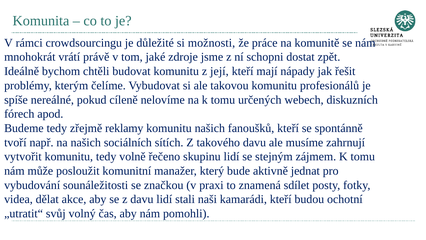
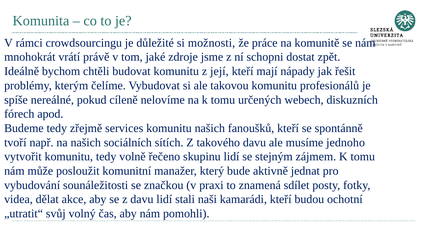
reklamy: reklamy -> services
zahrnují: zahrnují -> jednoho
